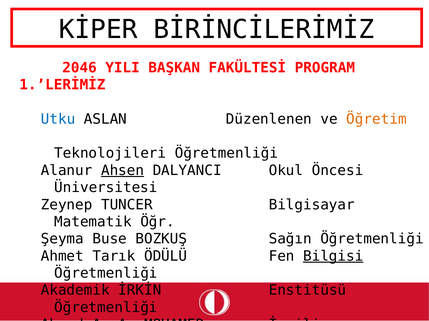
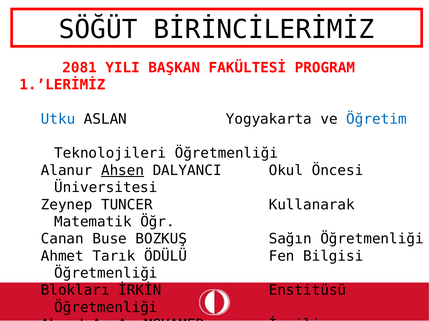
KİPER: KİPER -> SÖĞÜT
2046: 2046 -> 2081
Düzenlenen: Düzenlenen -> Yogyakarta
Öğretim colour: orange -> blue
Bilgisayar: Bilgisayar -> Kullanarak
Şeyma: Şeyma -> Canan
Bilgisi underline: present -> none
Akademik: Akademik -> Blokları
